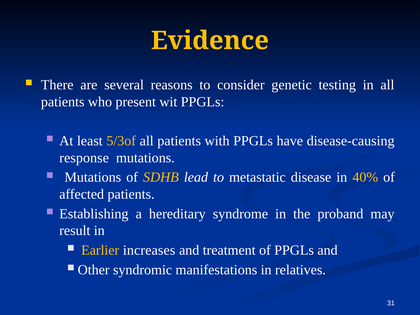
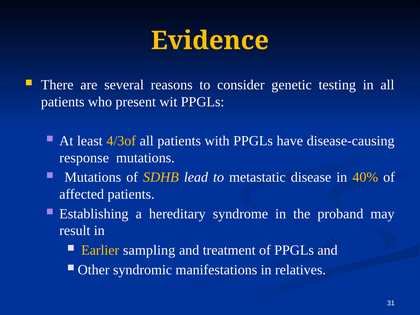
5/3of: 5/3of -> 4/3of
increases: increases -> sampling
